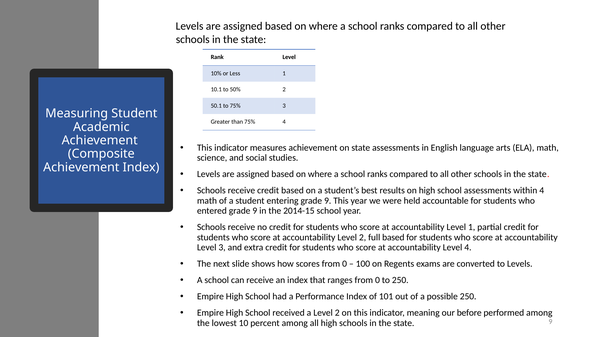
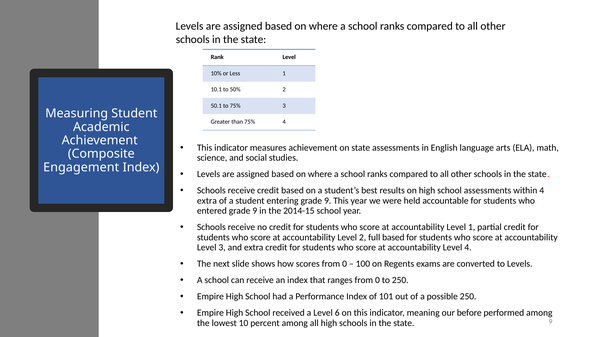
Achievement at (81, 167): Achievement -> Engagement
math at (207, 200): math -> extra
a Level 2: 2 -> 6
